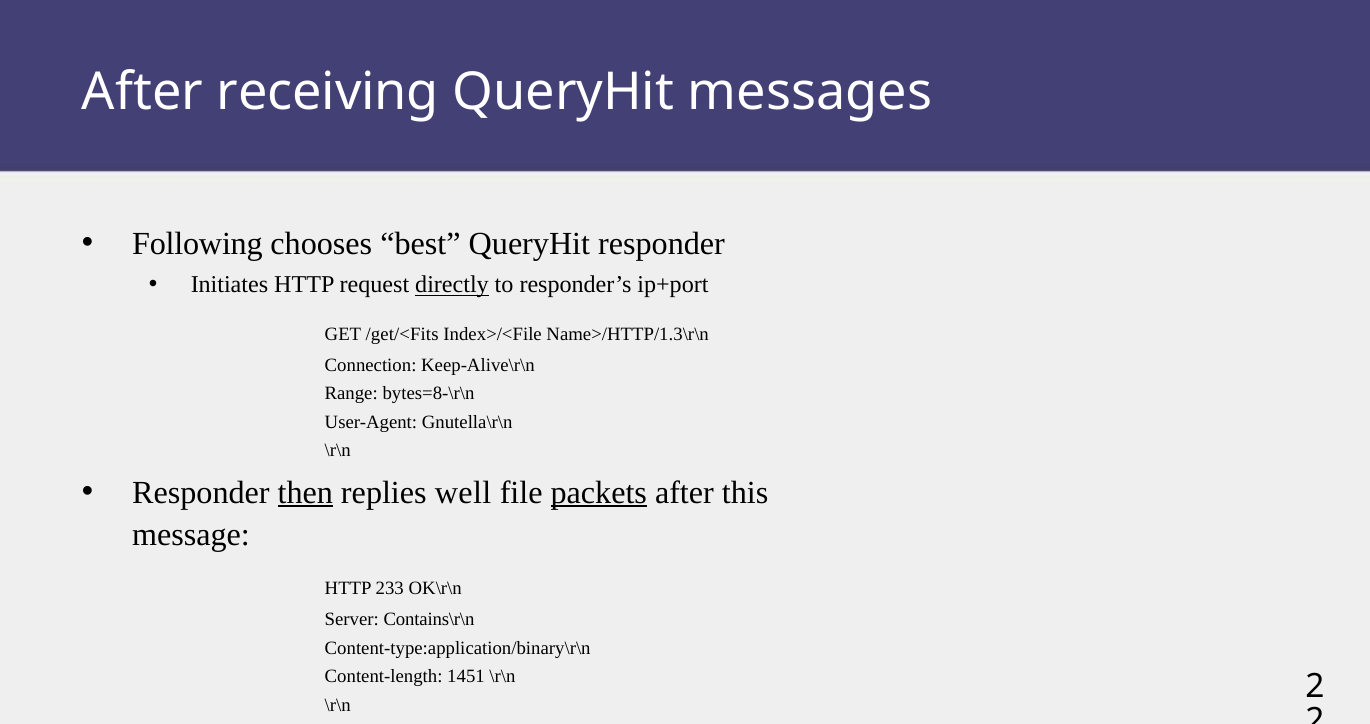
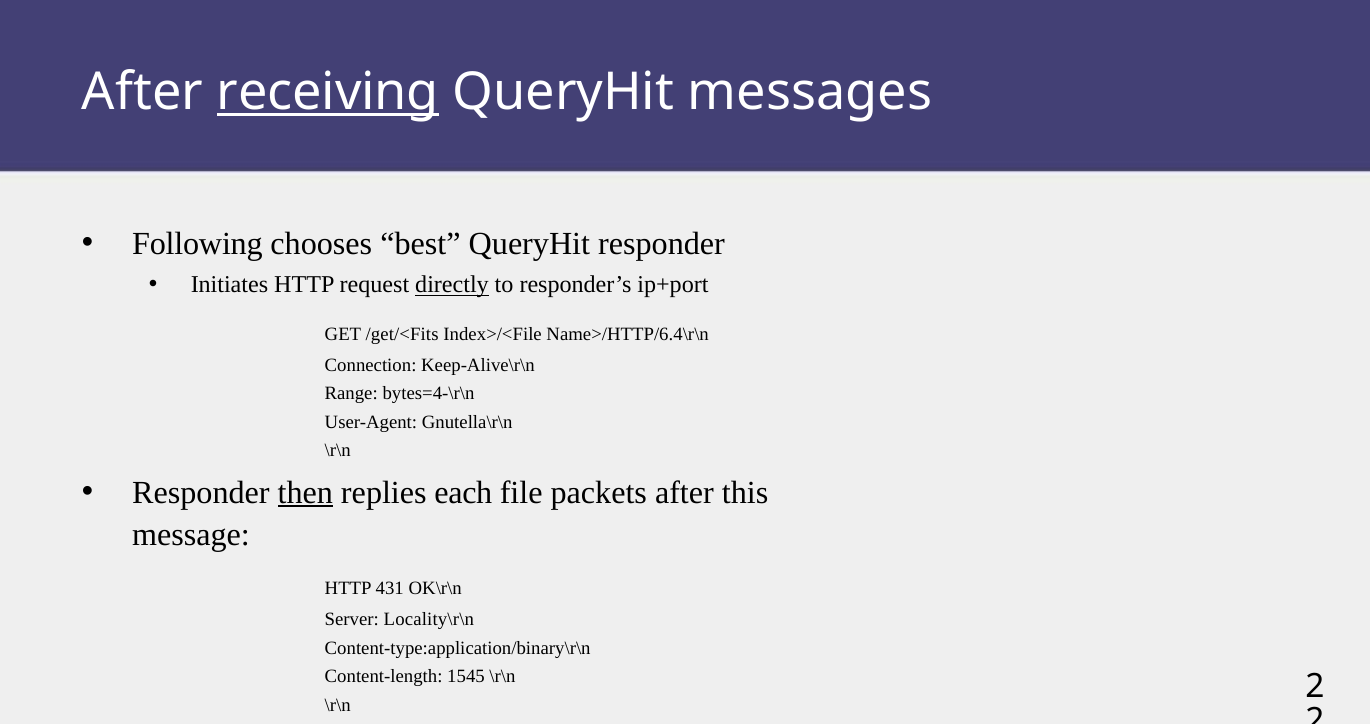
receiving underline: none -> present
Name>/HTTP/1.3\r\n: Name>/HTTP/1.3\r\n -> Name>/HTTP/6.4\r\n
bytes=8-\r\n: bytes=8-\r\n -> bytes=4-\r\n
well: well -> each
packets underline: present -> none
233: 233 -> 431
Contains\r\n: Contains\r\n -> Locality\r\n
1451: 1451 -> 1545
